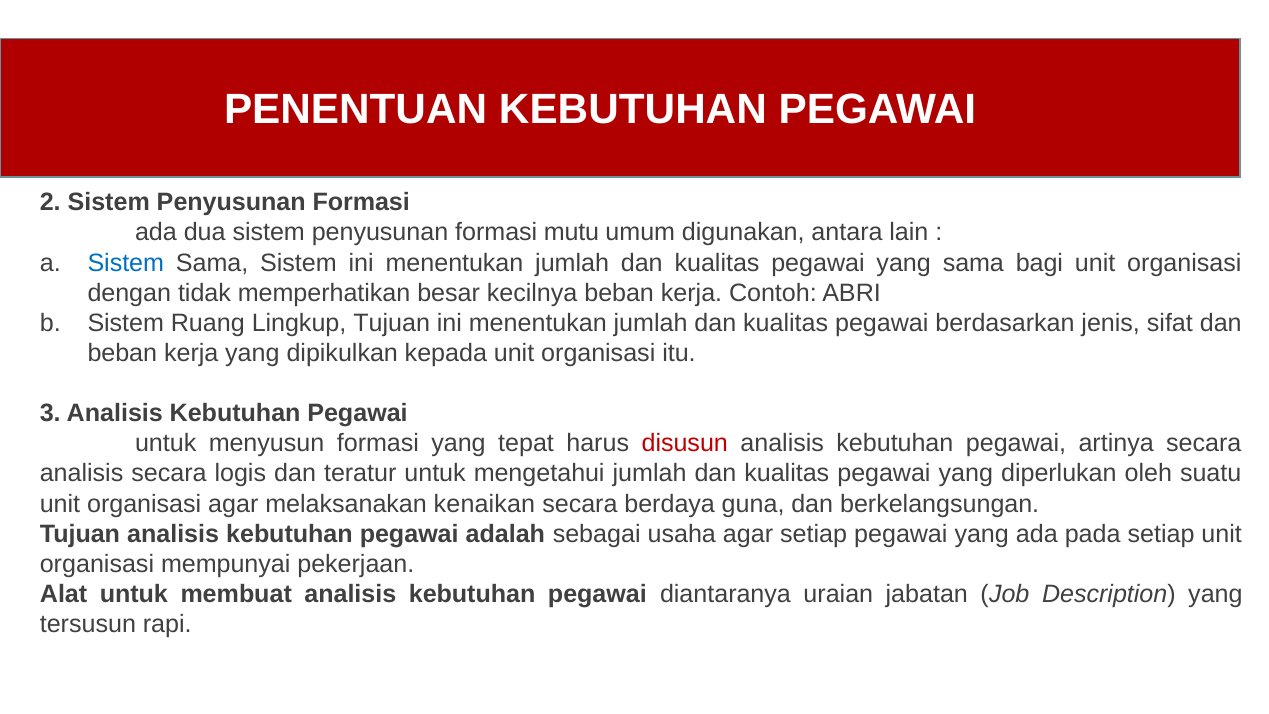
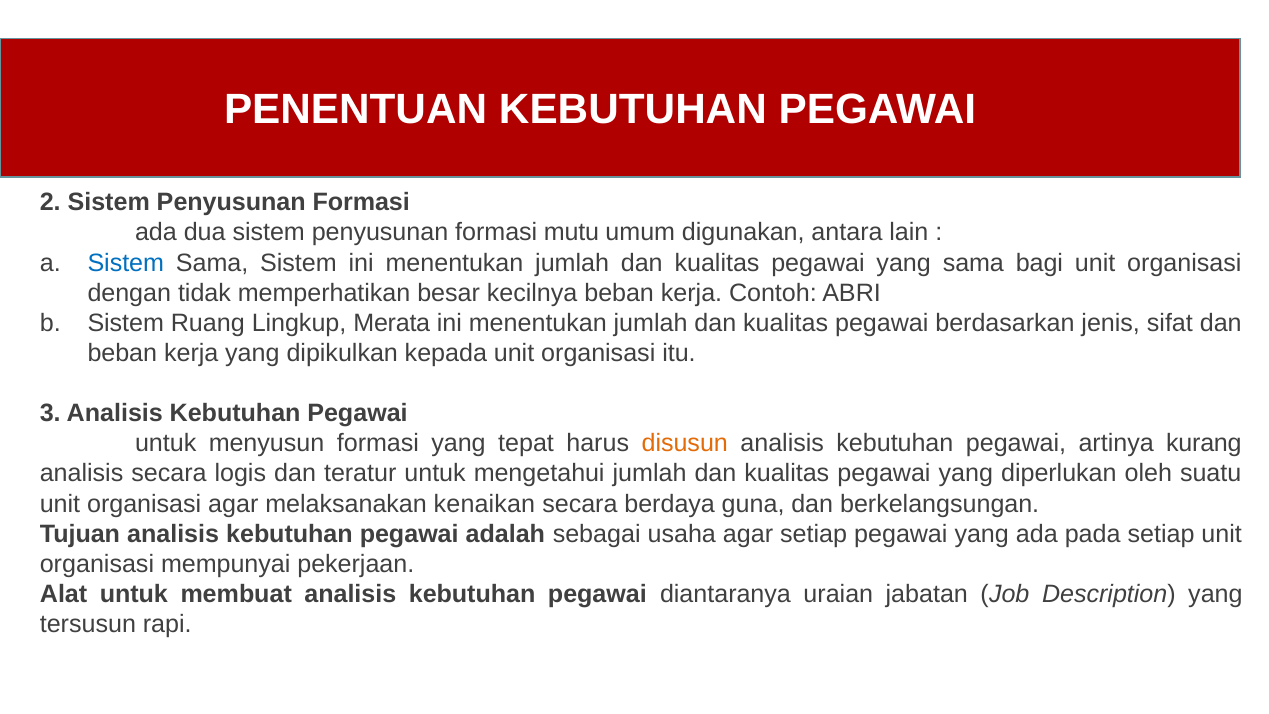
Lingkup Tujuan: Tujuan -> Merata
disusun colour: red -> orange
artinya secara: secara -> kurang
